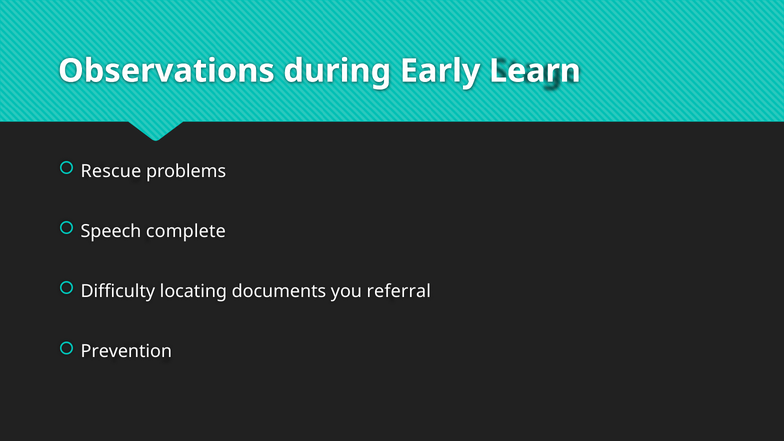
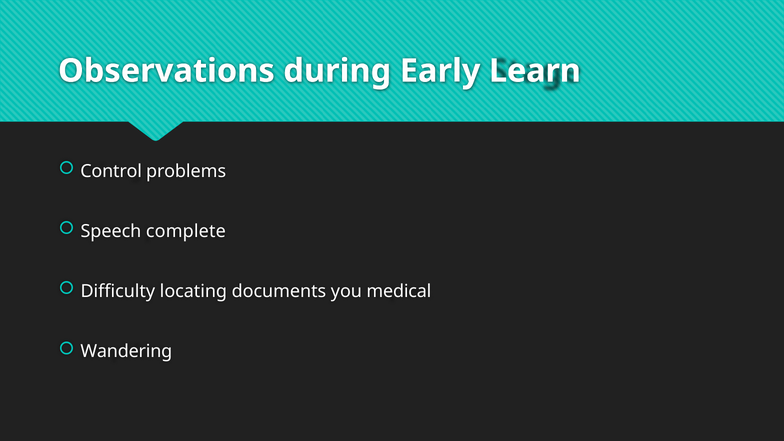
Rescue: Rescue -> Control
referral: referral -> medical
Prevention: Prevention -> Wandering
